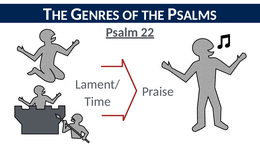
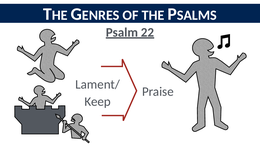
Time: Time -> Keep
